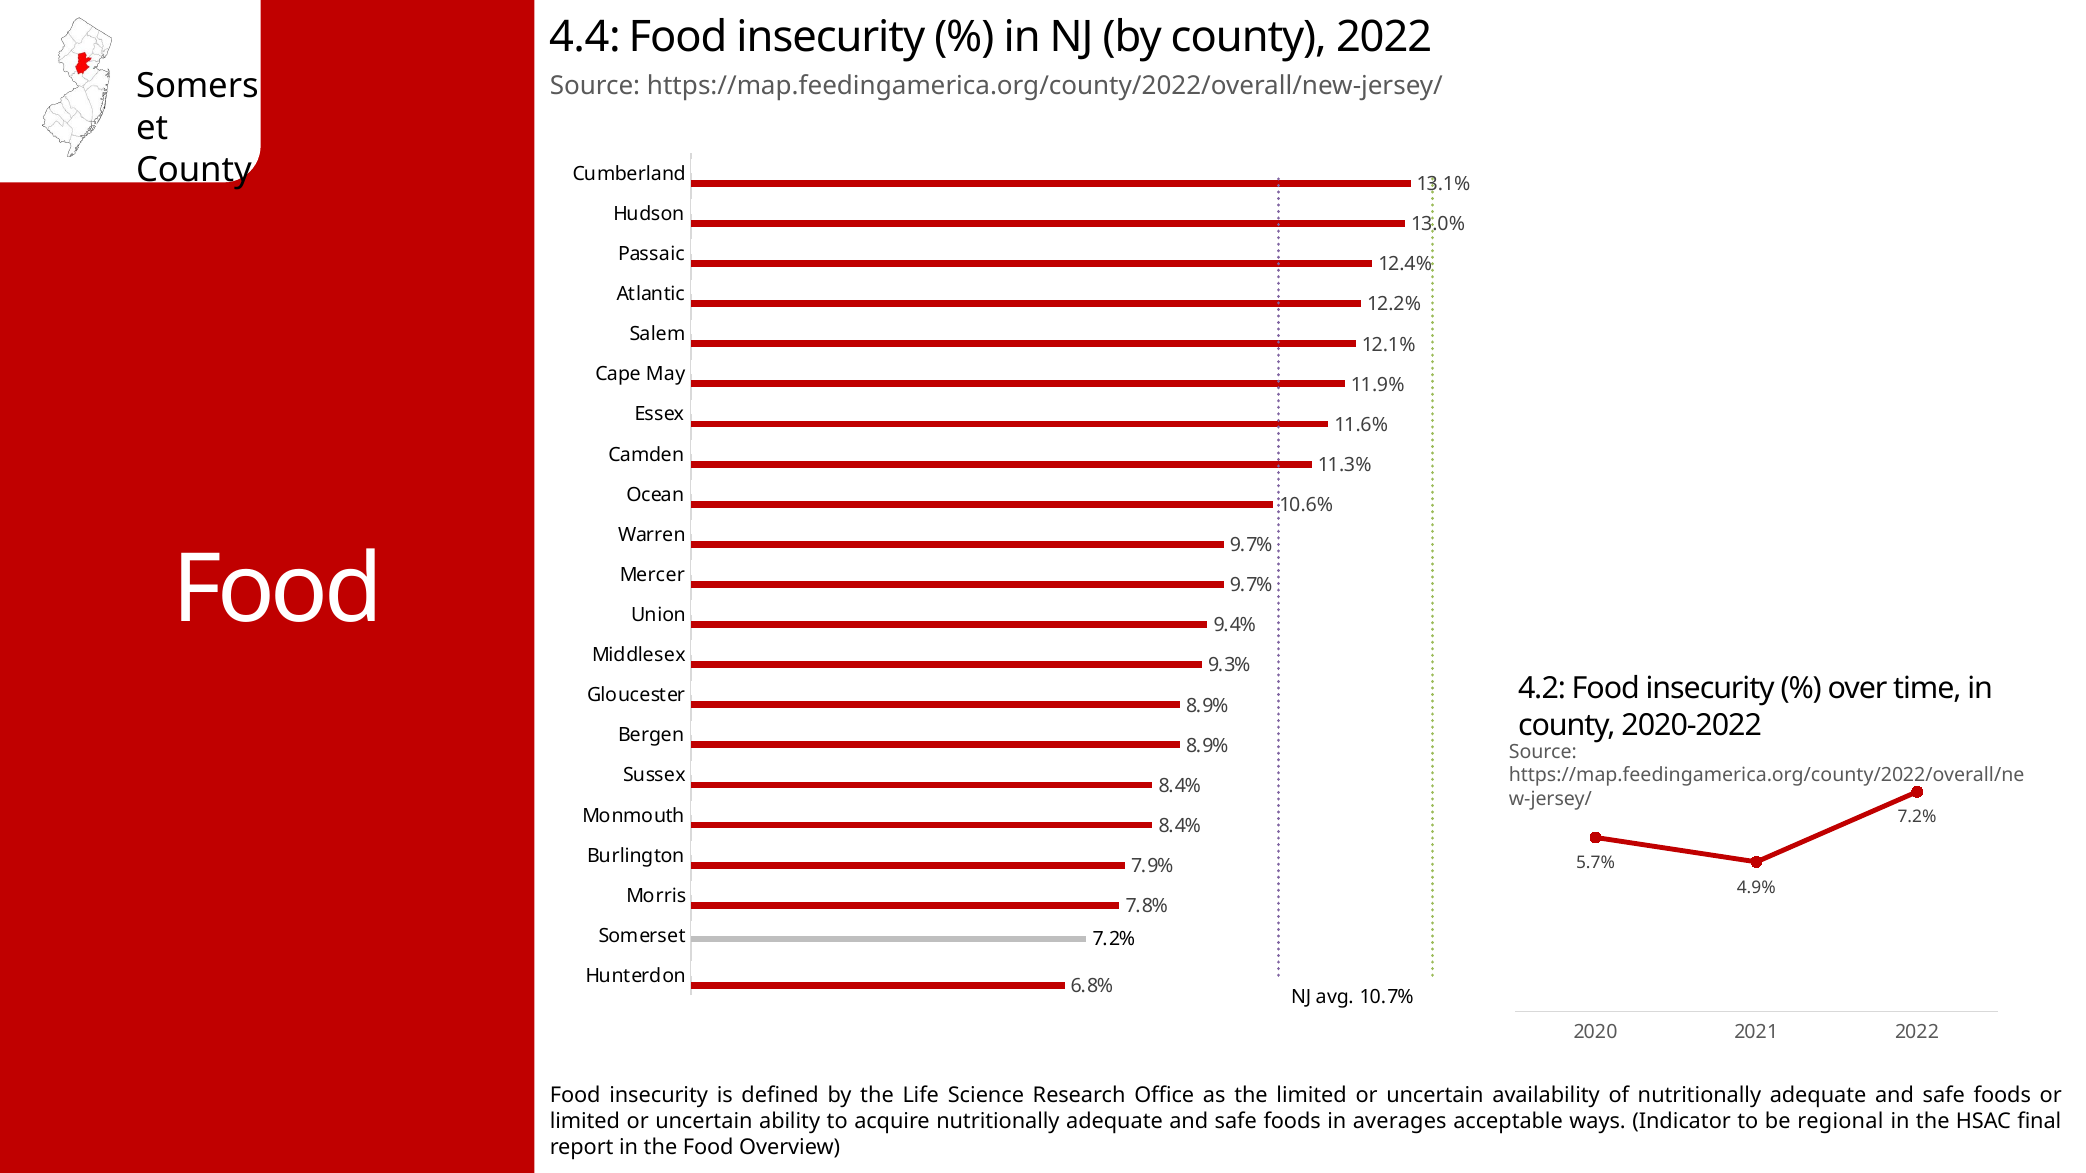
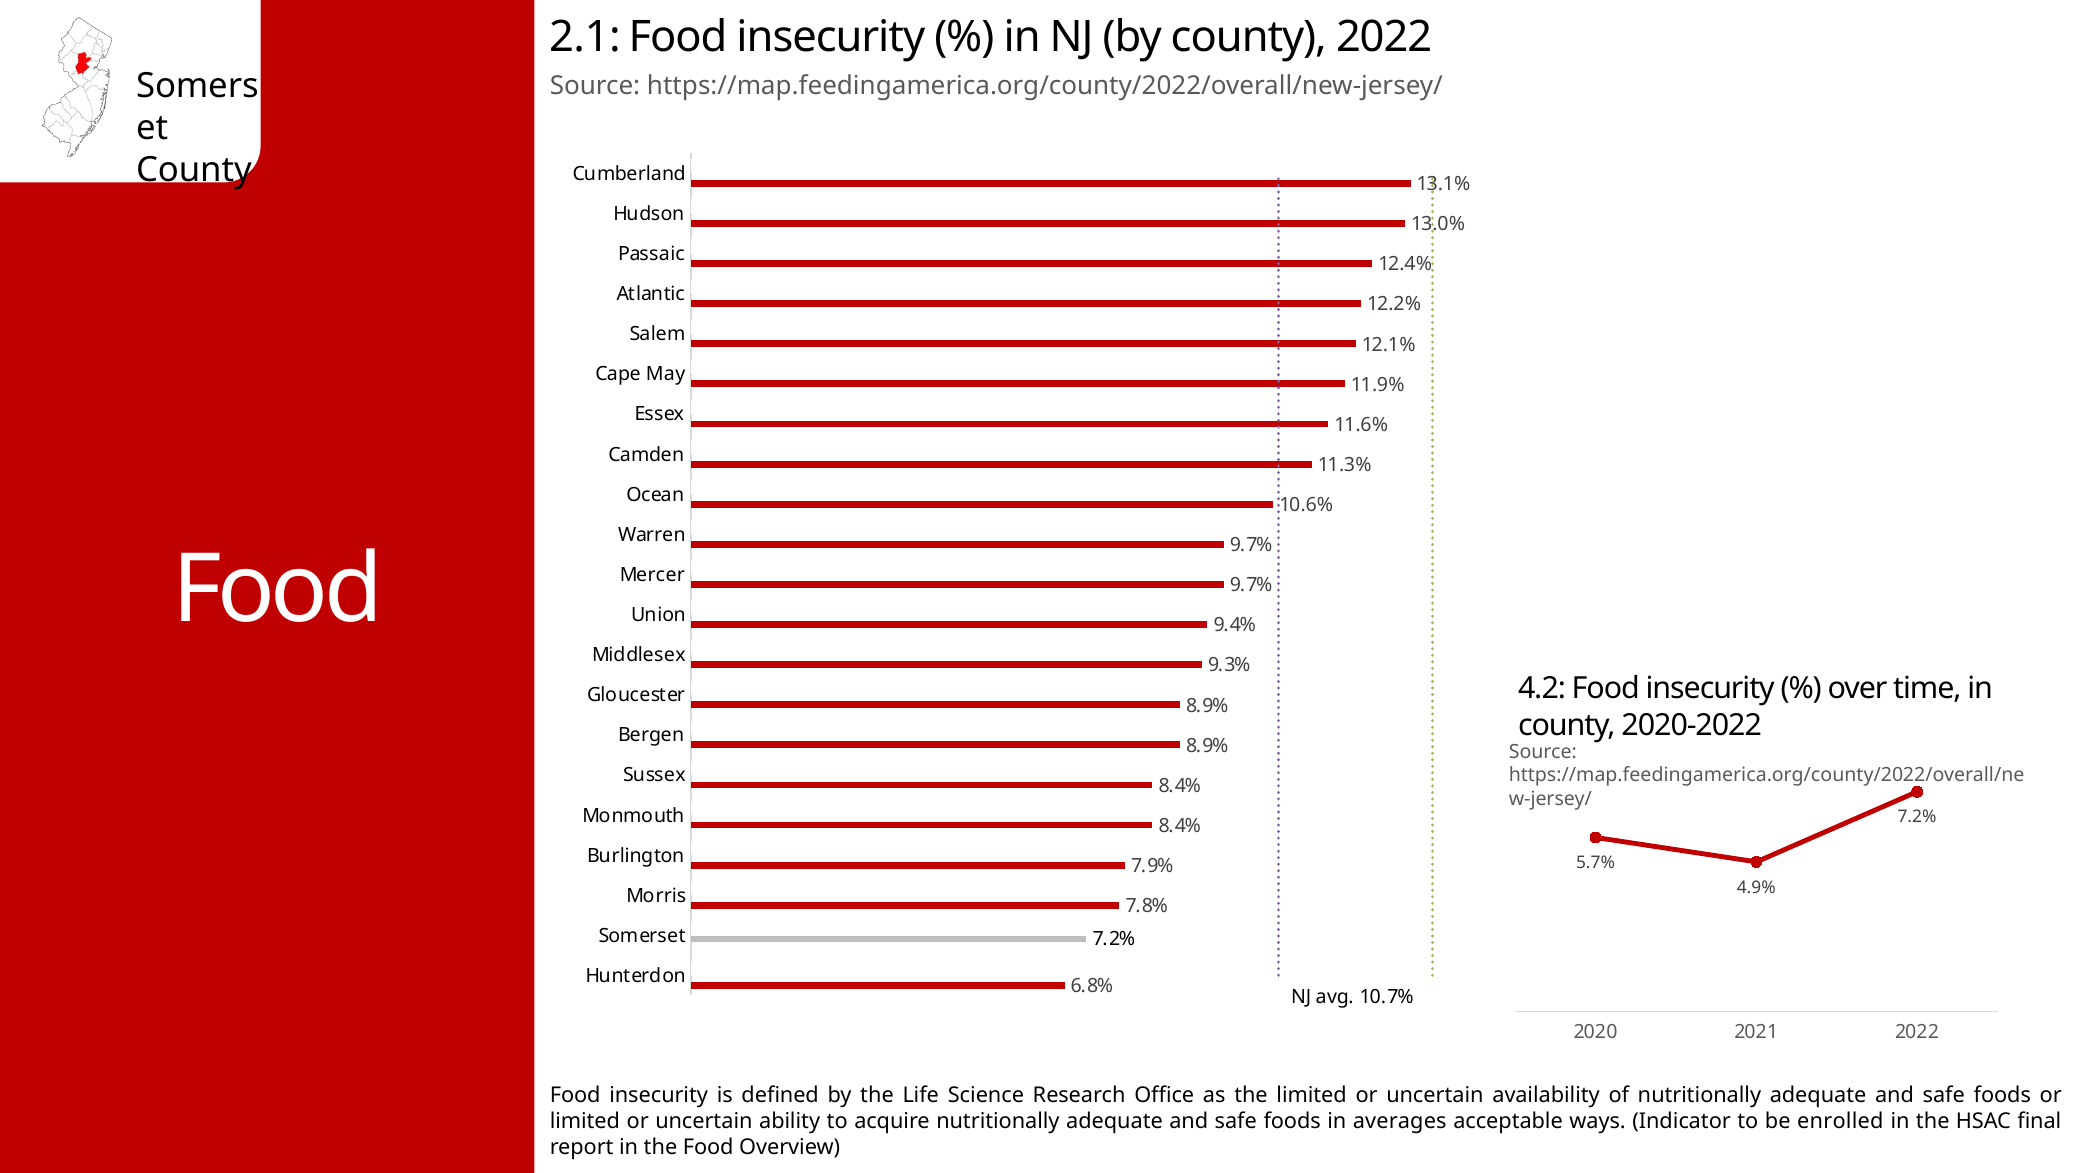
4.4: 4.4 -> 2.1
regional: regional -> enrolled
